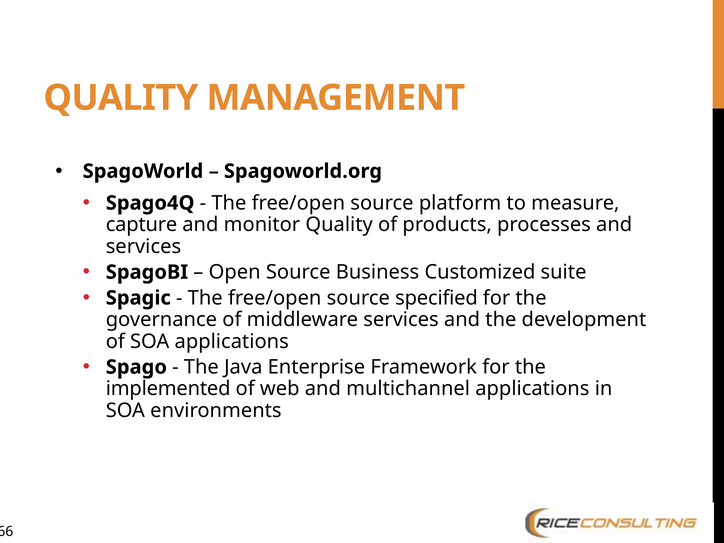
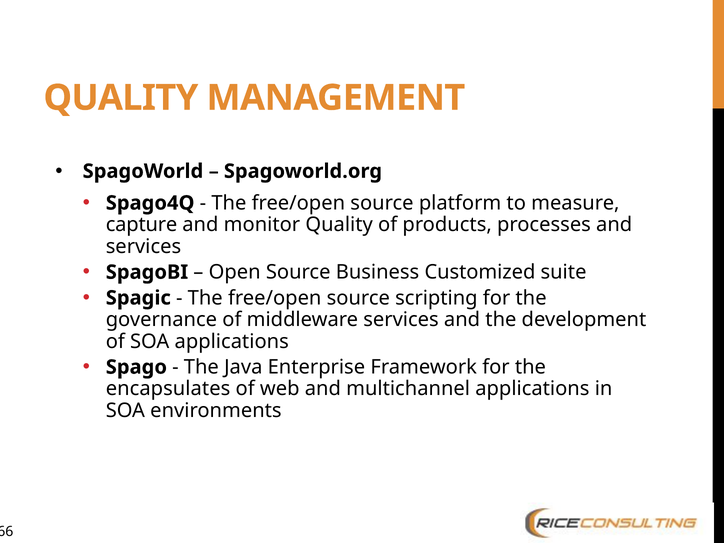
specified: specified -> scripting
implemented: implemented -> encapsulates
